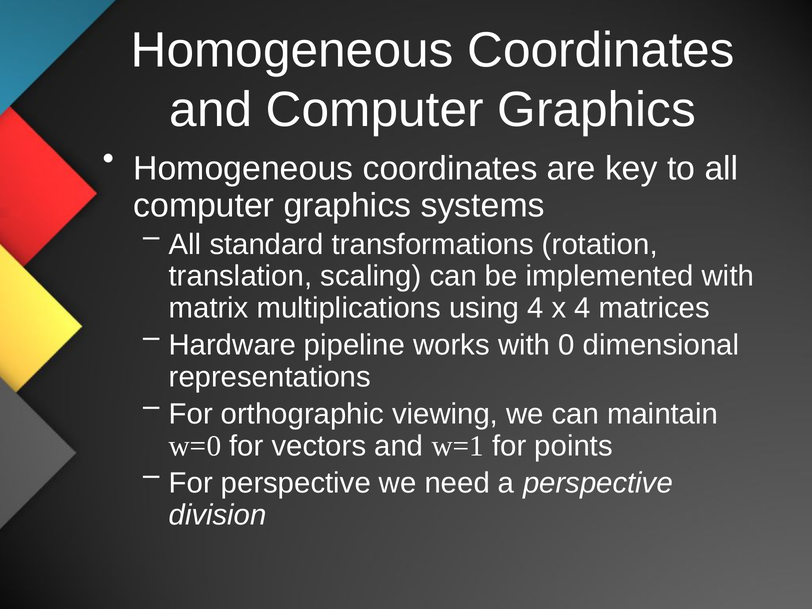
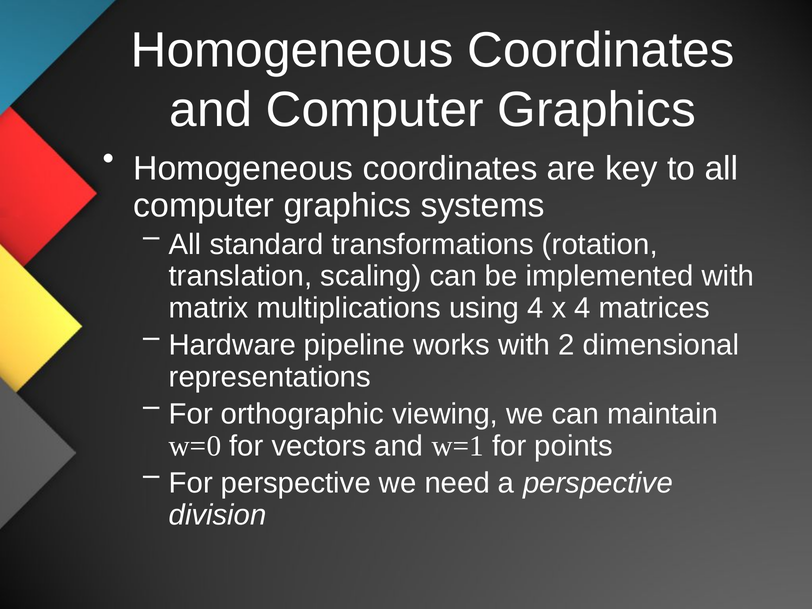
0: 0 -> 2
